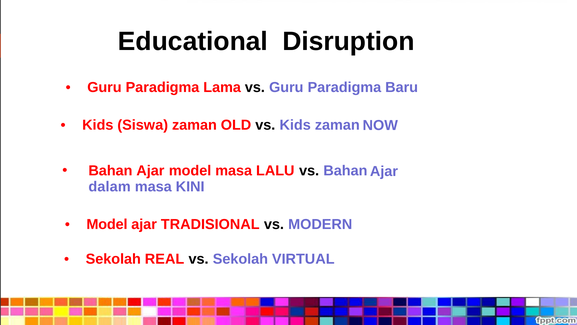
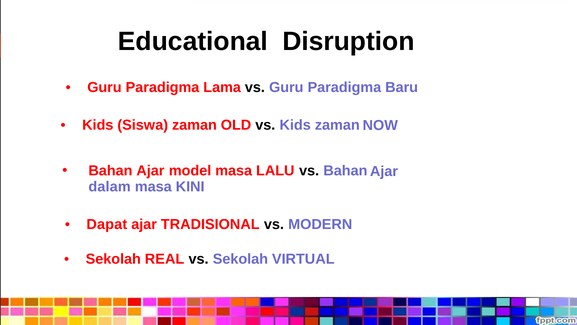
Model at (107, 224): Model -> Dapat
